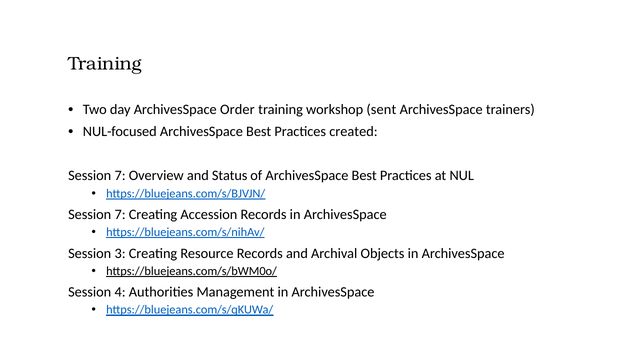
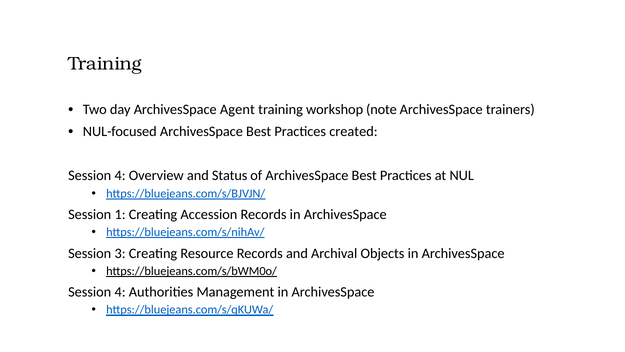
Order: Order -> Agent
sent: sent -> note
7 at (120, 176): 7 -> 4
7 at (120, 214): 7 -> 1
